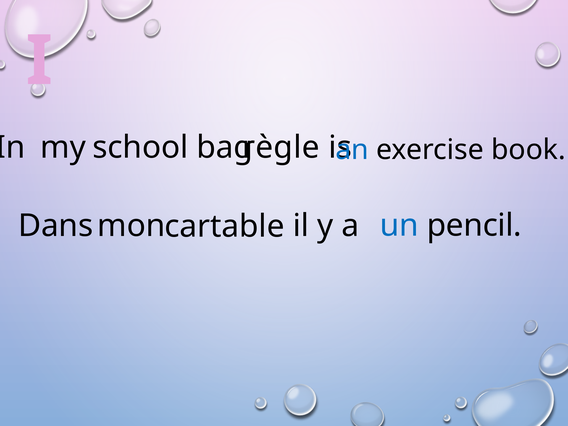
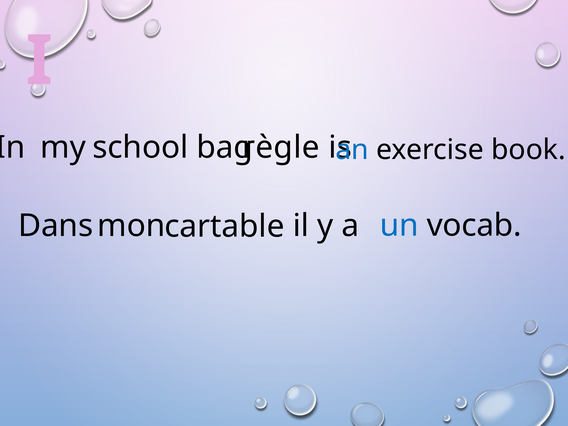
pencil: pencil -> vocab
